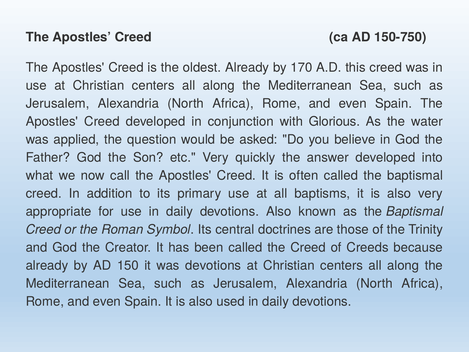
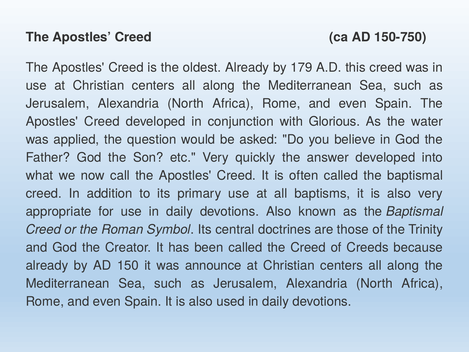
170: 170 -> 179
was devotions: devotions -> announce
